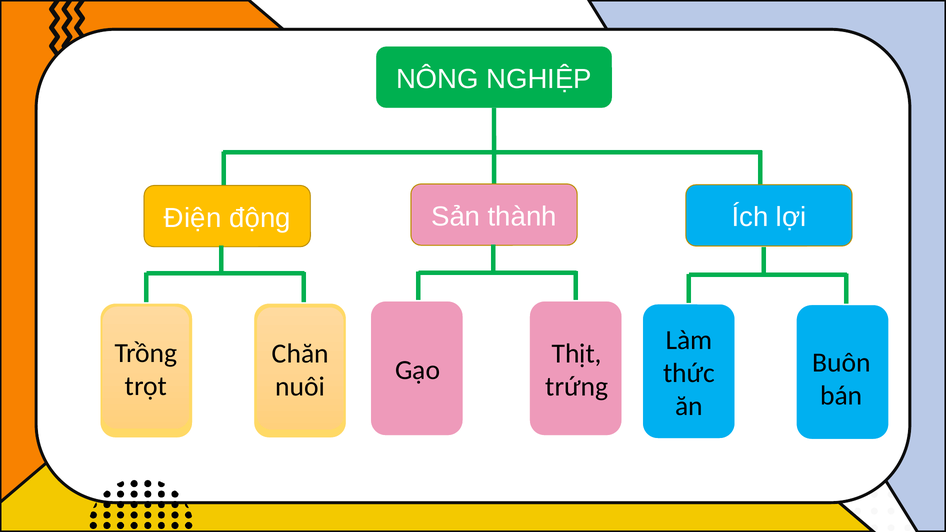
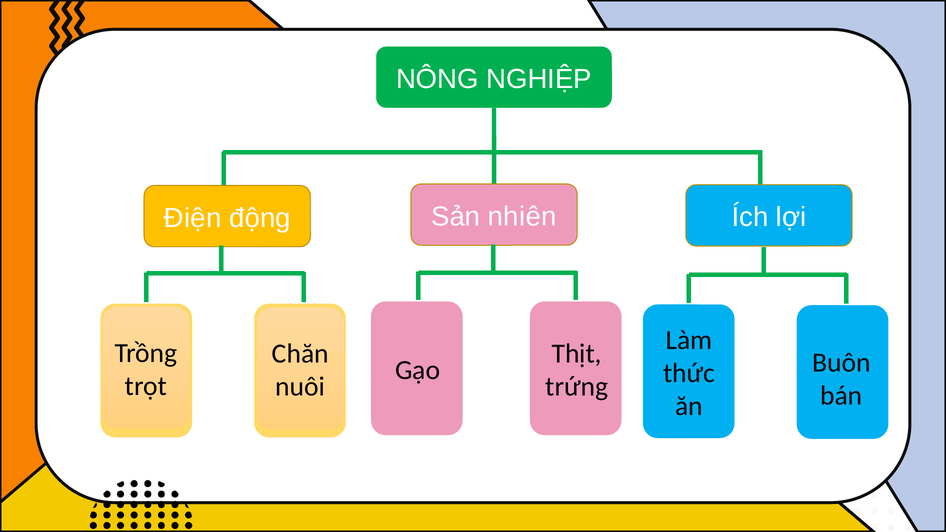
thành: thành -> nhiên
